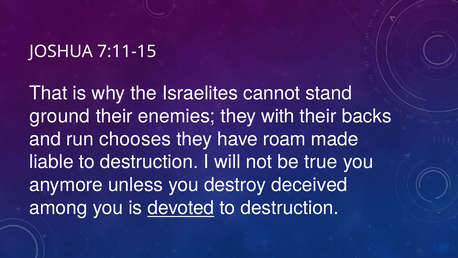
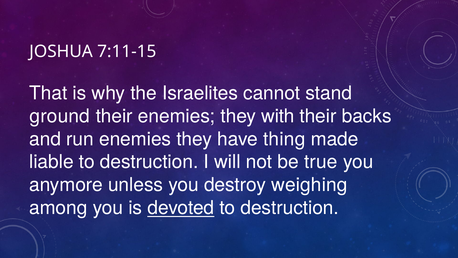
run chooses: chooses -> enemies
roam: roam -> thing
deceived: deceived -> weighing
